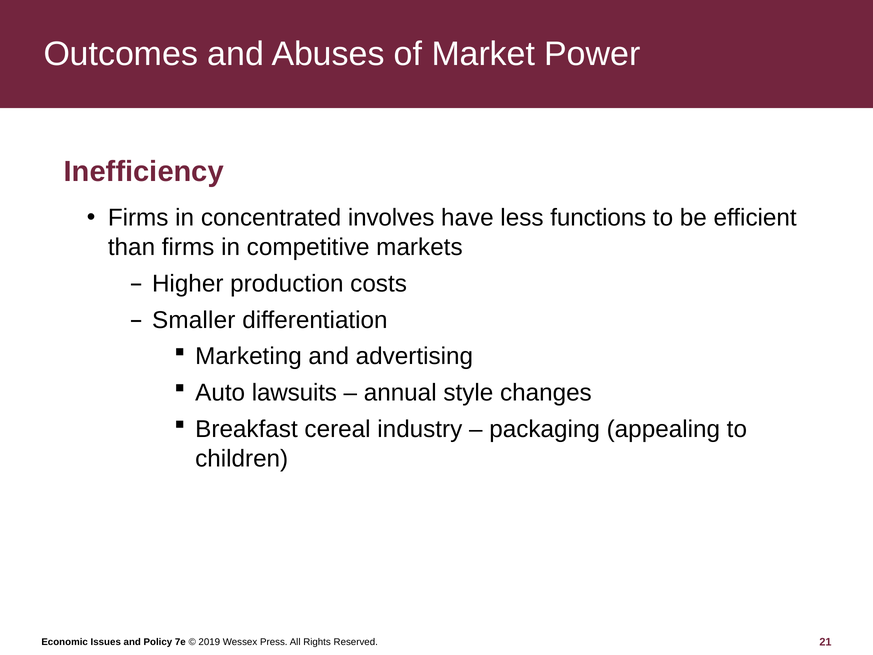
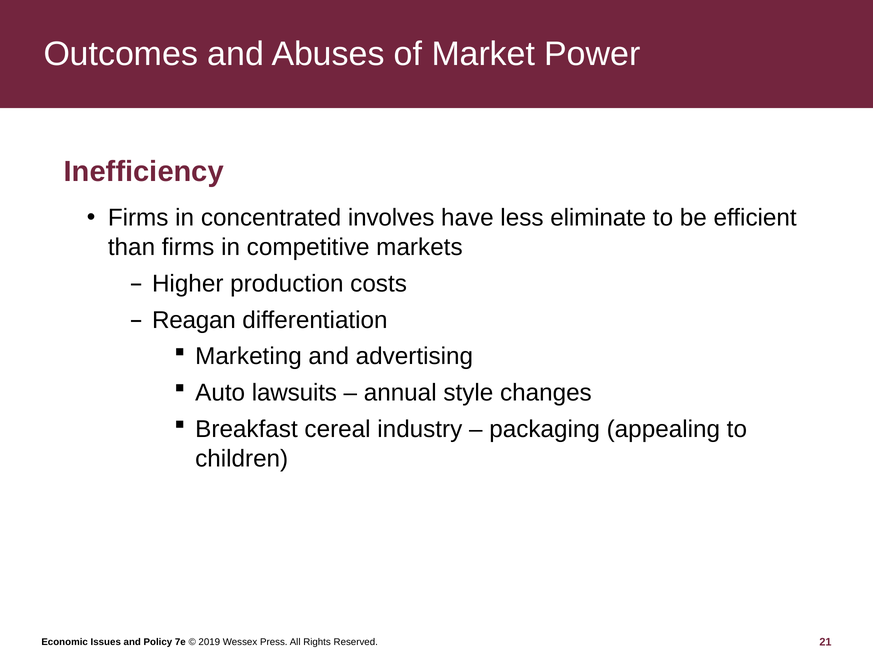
functions: functions -> eliminate
Smaller: Smaller -> Reagan
